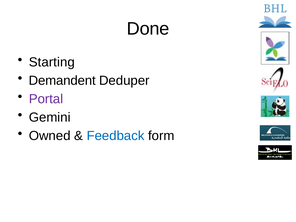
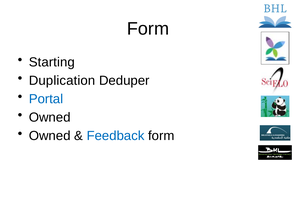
Done at (148, 29): Done -> Form
Demandent: Demandent -> Duplication
Portal colour: purple -> blue
Gemini at (50, 117): Gemini -> Owned
